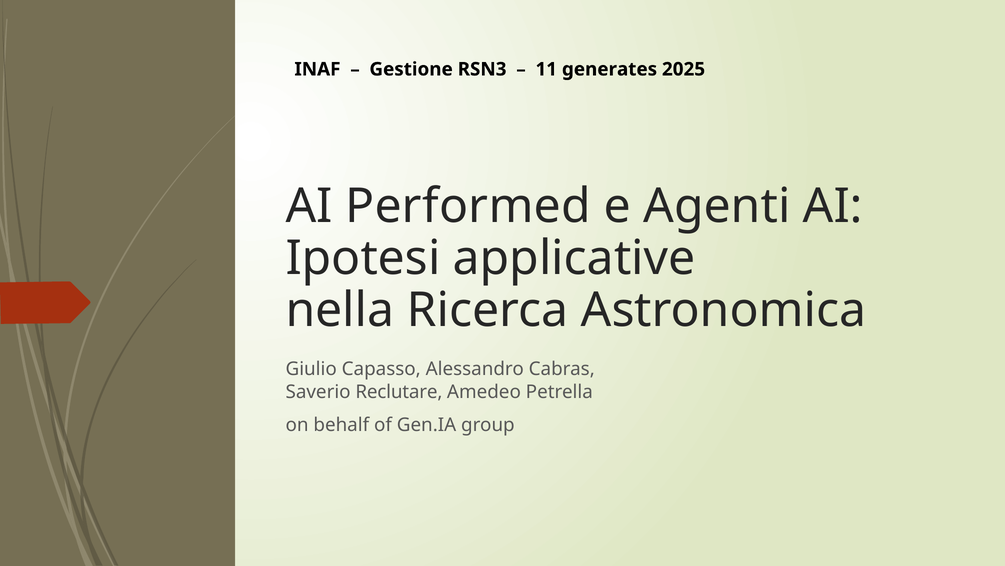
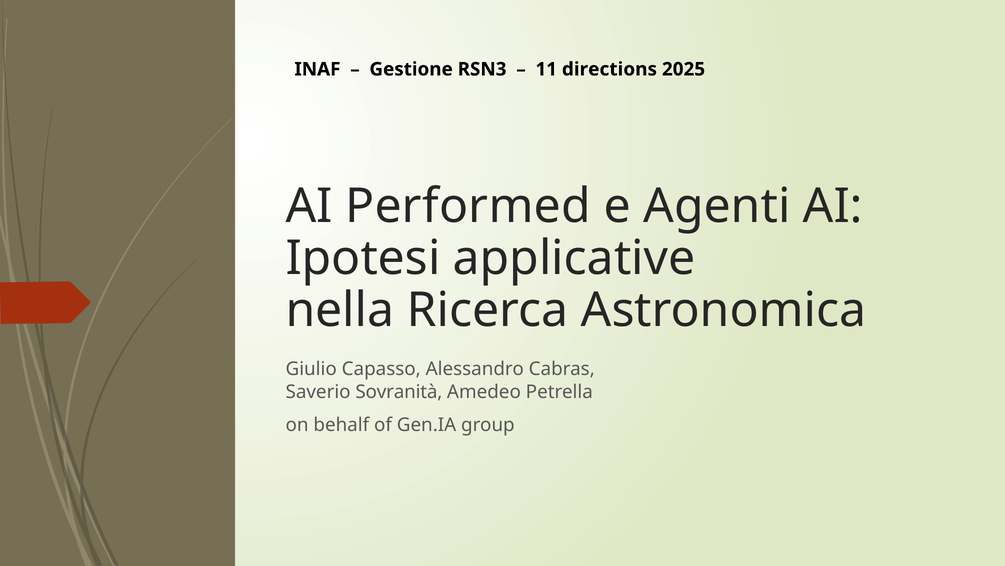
generates: generates -> directions
Reclutare: Reclutare -> Sovranità
